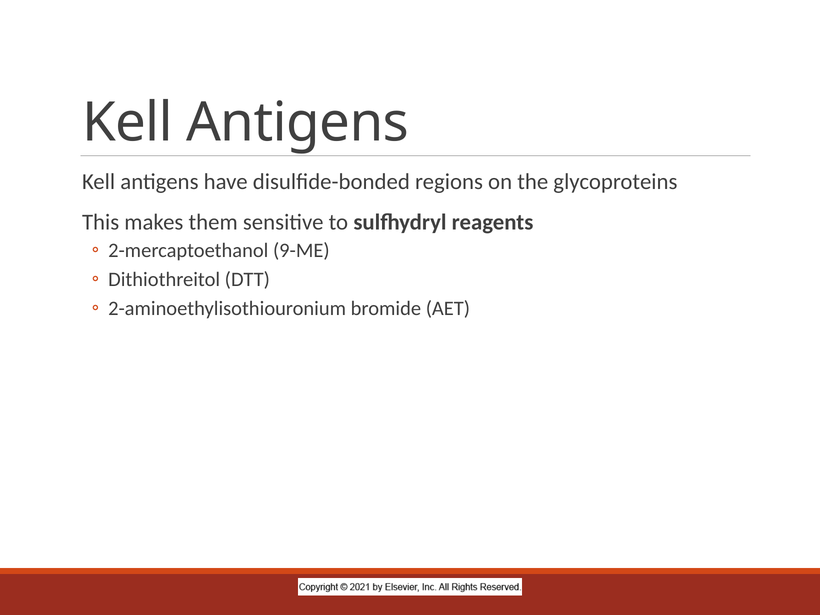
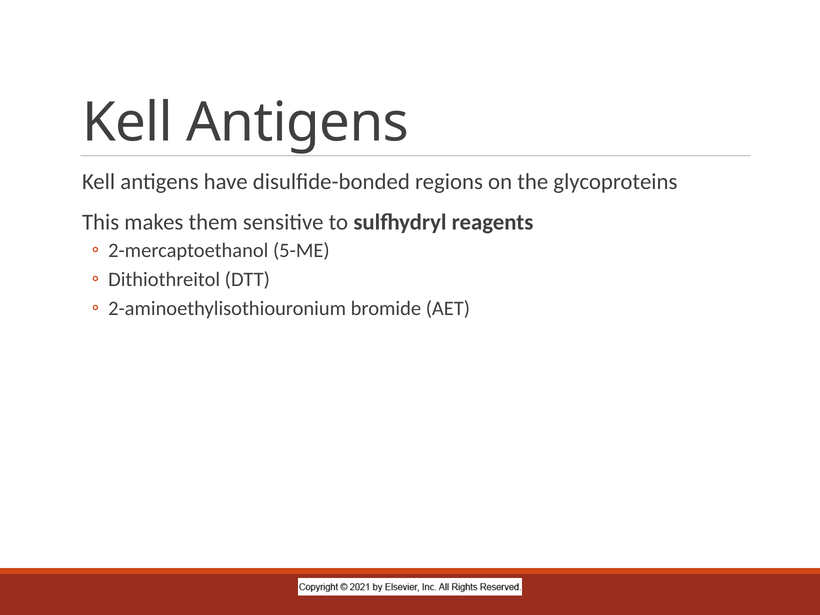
9-ME: 9-ME -> 5-ME
